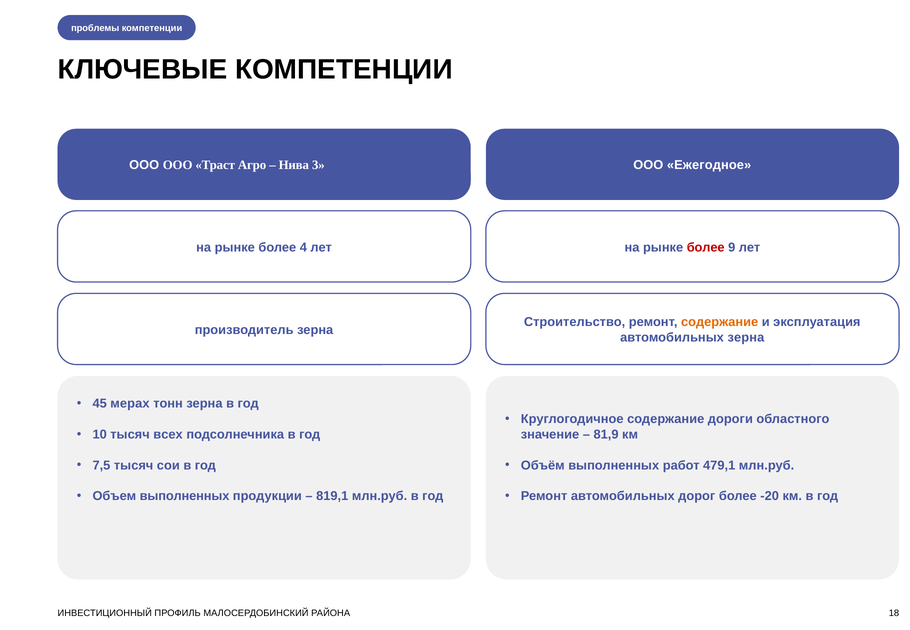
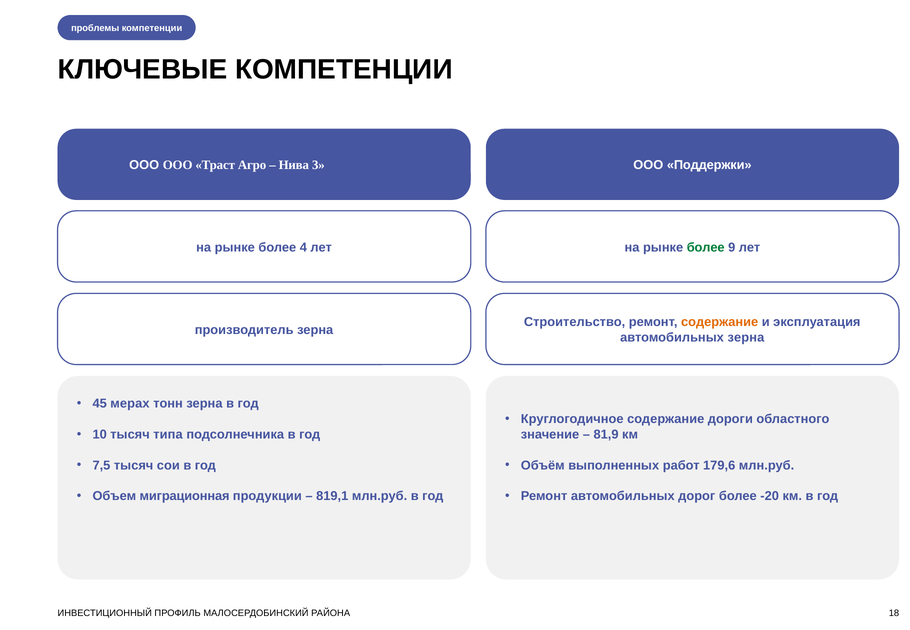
Ежегодное: Ежегодное -> Поддержки
более at (706, 247) colour: red -> green
всех: всех -> типа
479,1: 479,1 -> 179,6
Объем выполненных: выполненных -> миграционная
